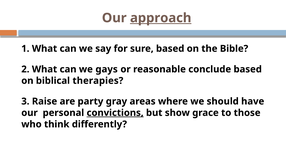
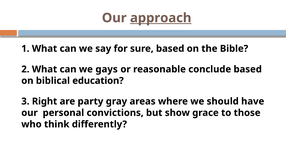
therapies: therapies -> education
Raise: Raise -> Right
convictions underline: present -> none
